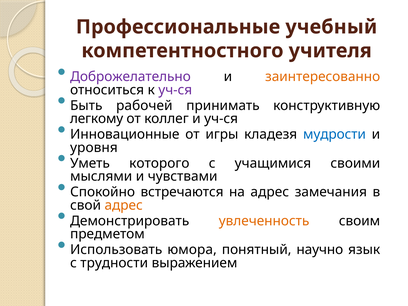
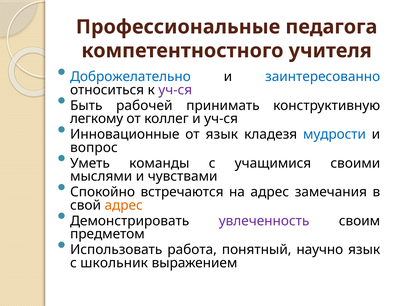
учебный: учебный -> педагога
Доброжелательно colour: purple -> blue
заинтересованно colour: orange -> blue
от игры: игры -> язык
уровня: уровня -> вопрос
которого: которого -> команды
увлеченность colour: orange -> purple
юмора: юмора -> работа
трудности: трудности -> школьник
